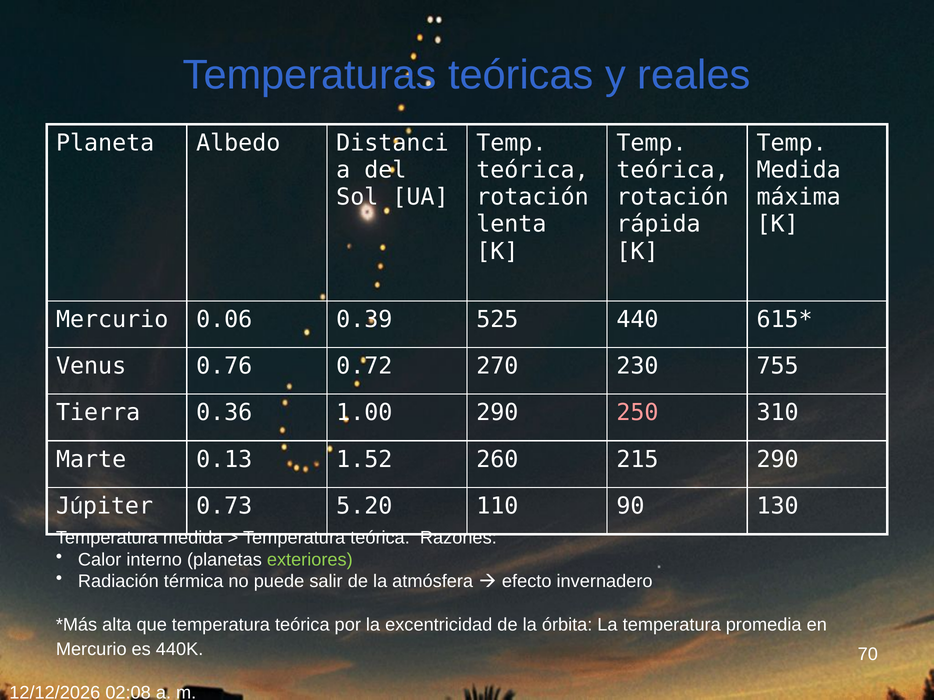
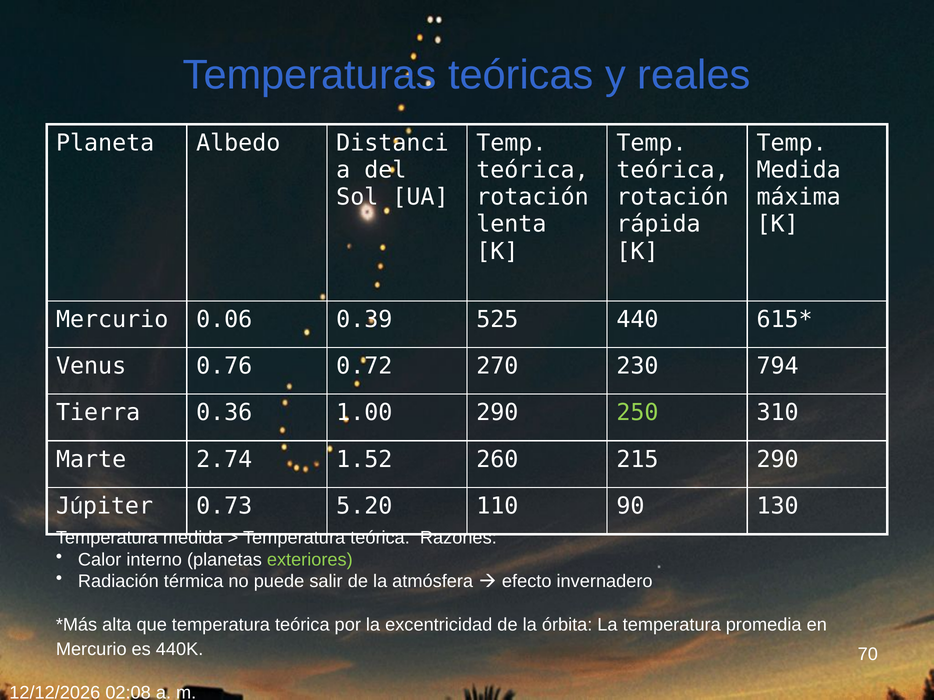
755: 755 -> 794
250 colour: pink -> light green
0.13: 0.13 -> 2.74
